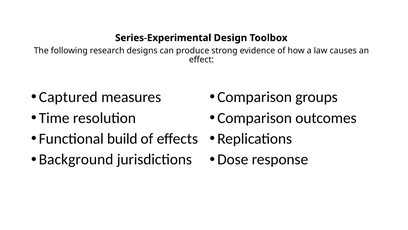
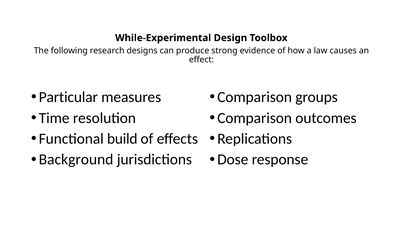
Series-Experimental: Series-Experimental -> While-Experimental
Captured: Captured -> Particular
